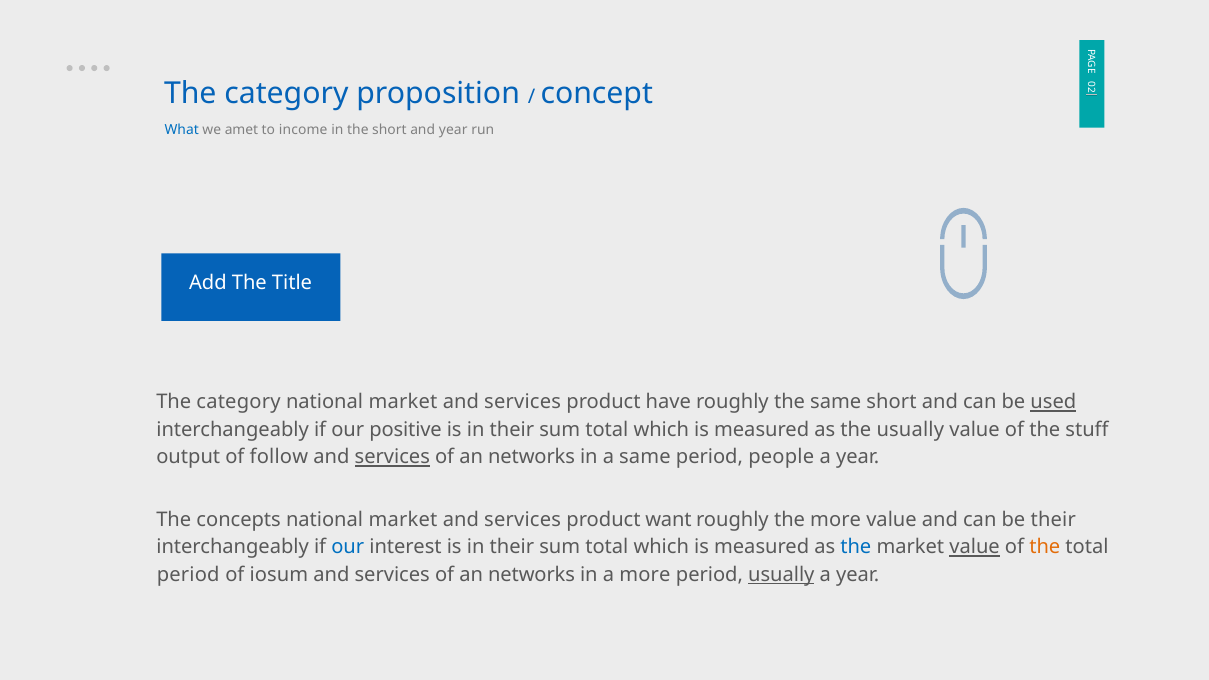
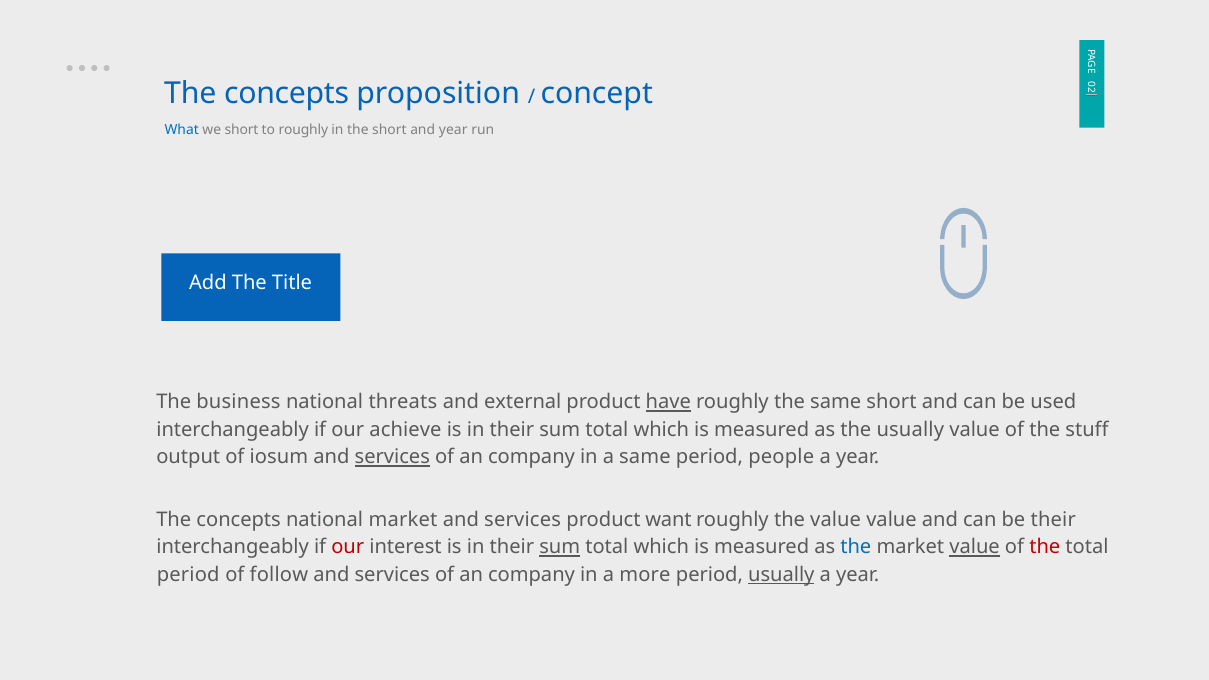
category at (286, 94): category -> concepts
we amet: amet -> short
to income: income -> roughly
category at (238, 402): category -> business
market at (403, 402): market -> threats
services at (523, 402): services -> external
have underline: none -> present
used underline: present -> none
positive: positive -> achieve
follow: follow -> iosum
networks at (532, 457): networks -> company
the more: more -> value
our at (348, 547) colour: blue -> red
sum at (560, 547) underline: none -> present
the at (1045, 547) colour: orange -> red
iosum: iosum -> follow
networks at (532, 575): networks -> company
